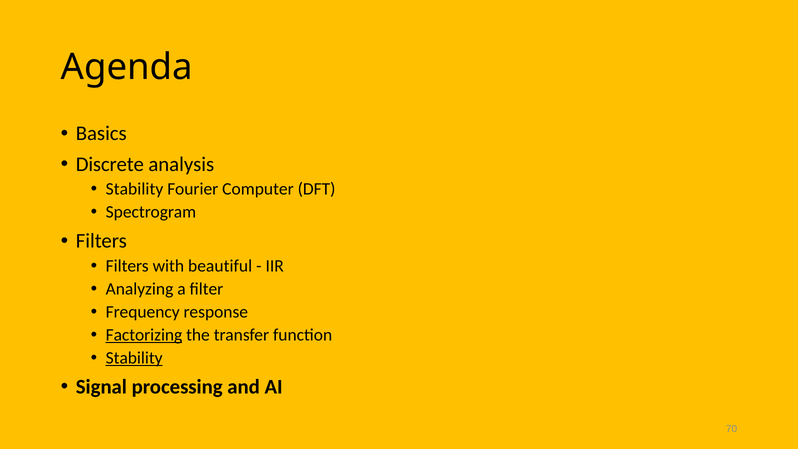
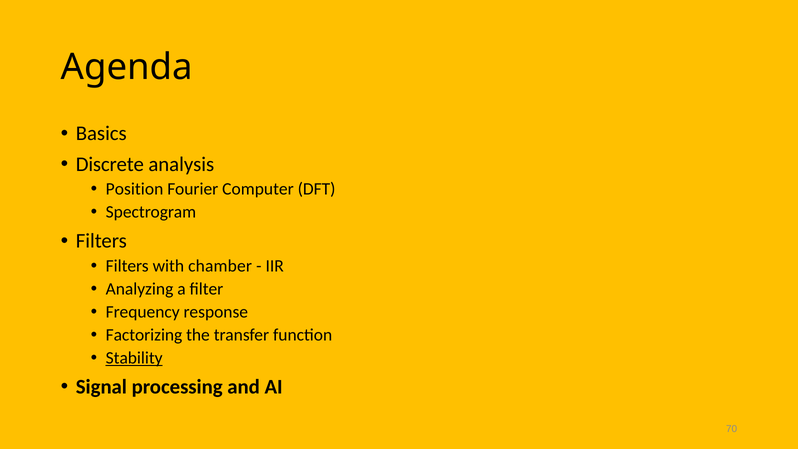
Stability at (135, 189): Stability -> Position
beautiful: beautiful -> chamber
Factorizing underline: present -> none
